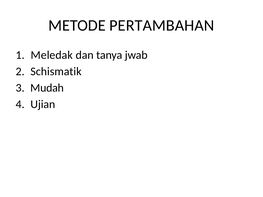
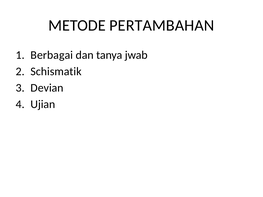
Meledak: Meledak -> Berbagai
Mudah: Mudah -> Devian
